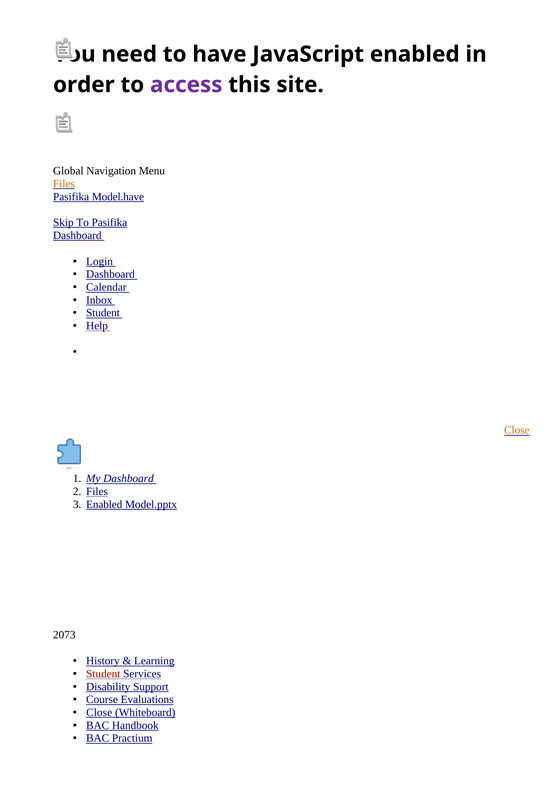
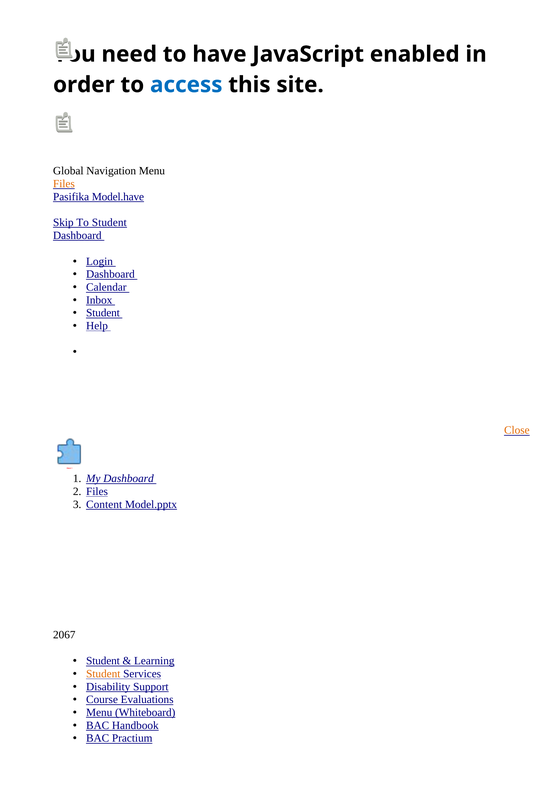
access colour: purple -> blue
To Pasifika: Pasifika -> Student
3 Enabled: Enabled -> Content
2073: 2073 -> 2067
History at (103, 661): History -> Student
Student at (103, 674) colour: red -> orange
Close at (99, 713): Close -> Menu
